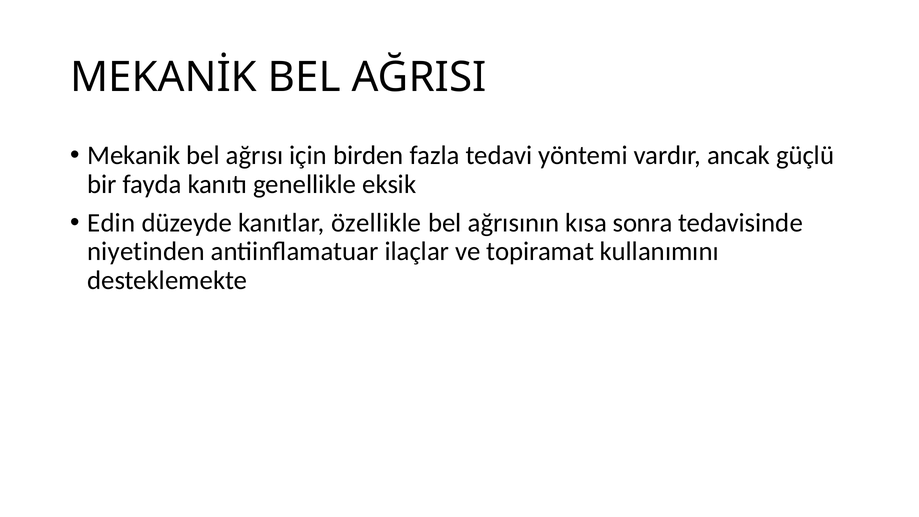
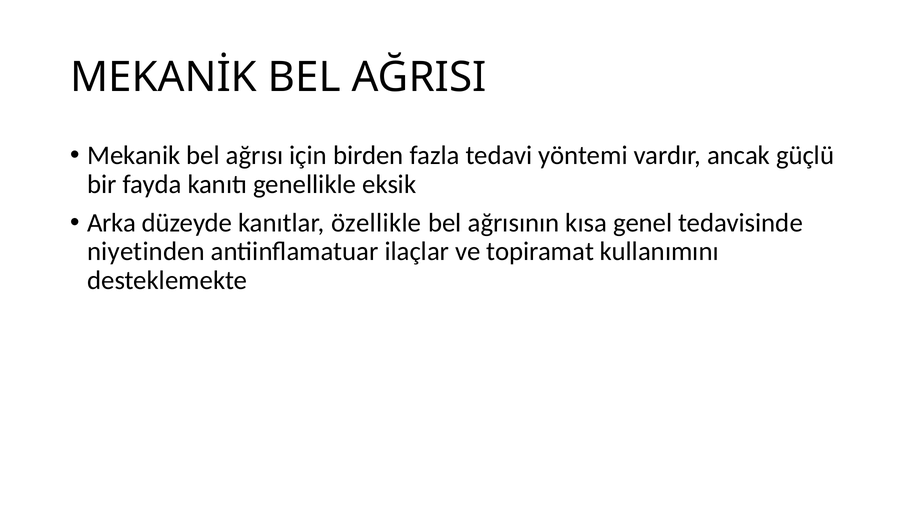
Edin: Edin -> Arka
sonra: sonra -> genel
